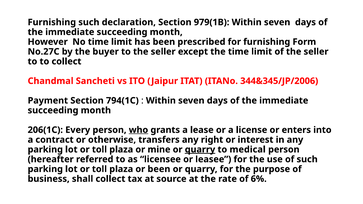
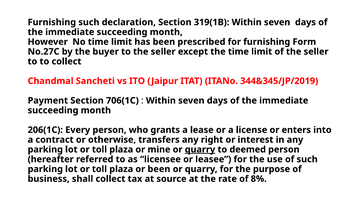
979(1B: 979(1B -> 319(1B
344&345/JP/2006: 344&345/JP/2006 -> 344&345/JP/2019
794(1C: 794(1C -> 706(1C
who underline: present -> none
medical: medical -> deemed
6%: 6% -> 8%
